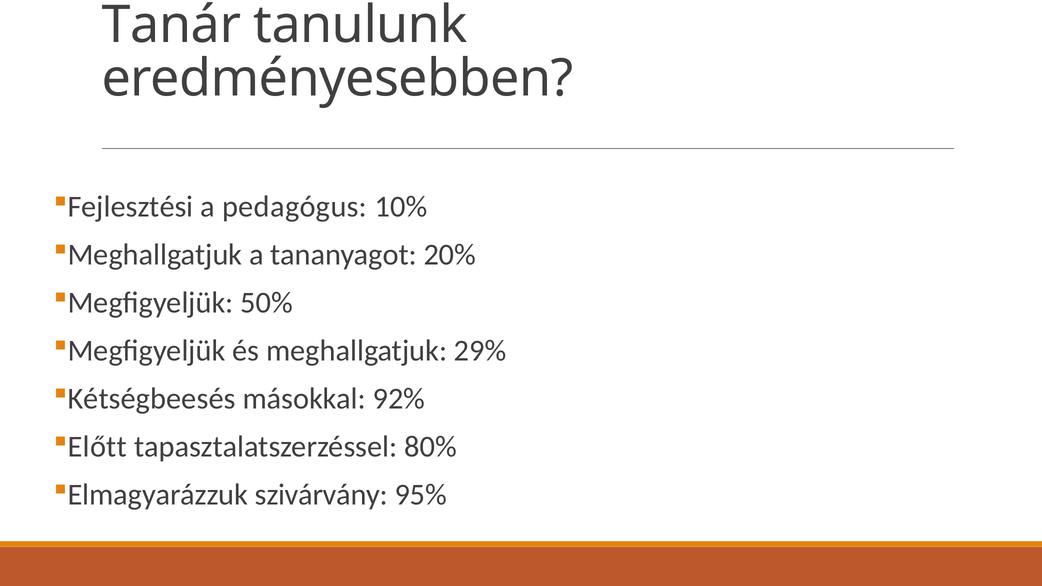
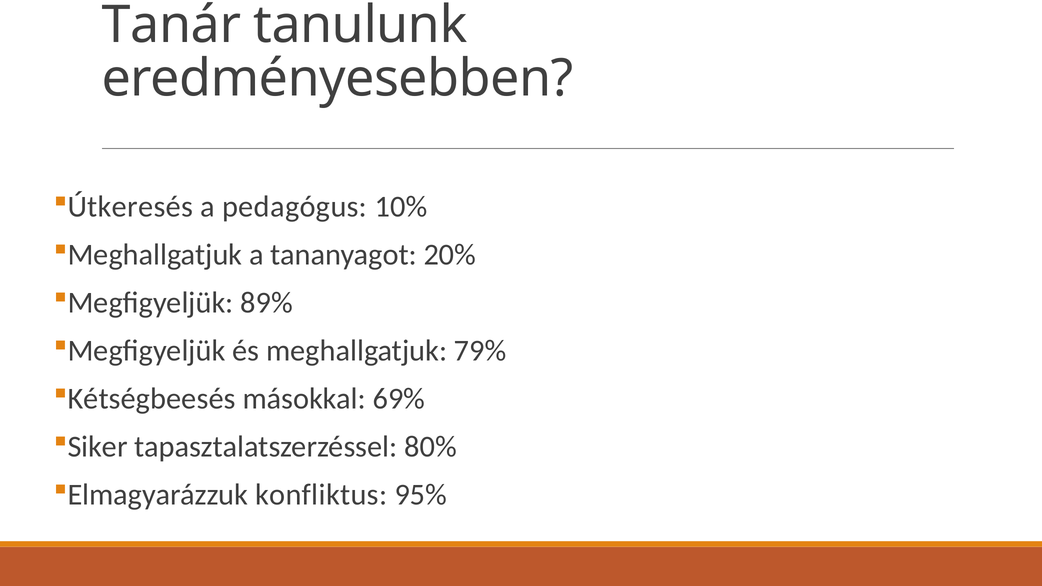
Fejlesztési: Fejlesztési -> Útkeresés
50%: 50% -> 89%
29%: 29% -> 79%
92%: 92% -> 69%
Előtt: Előtt -> Siker
szivárvány: szivárvány -> konfliktus
